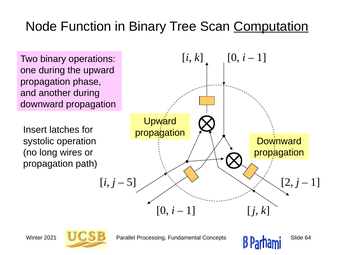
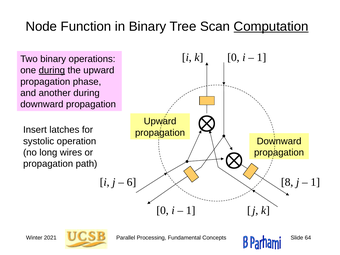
during at (52, 70) underline: none -> present
5: 5 -> 6
2: 2 -> 8
